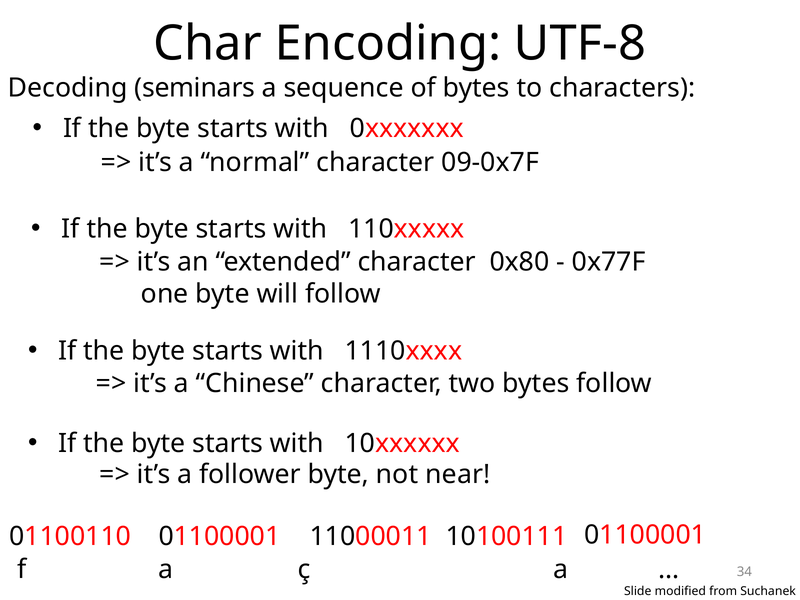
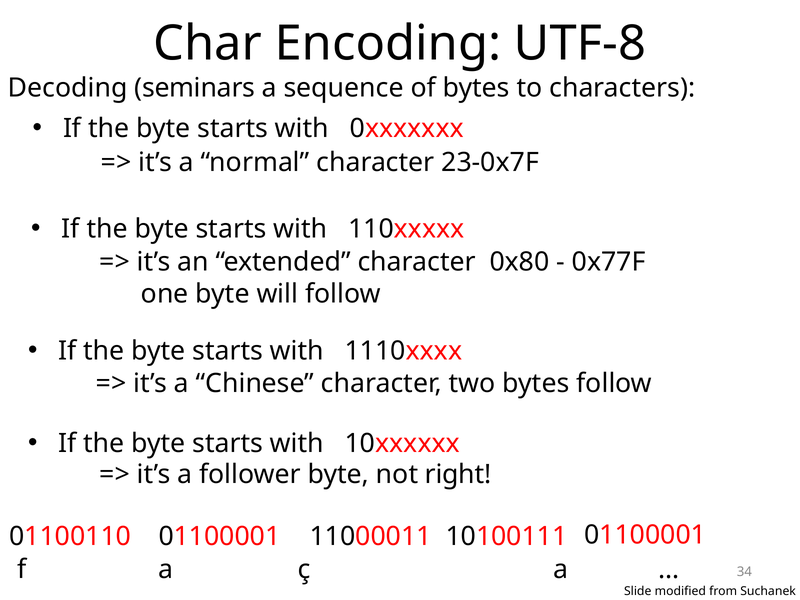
09-0x7F: 09-0x7F -> 23-0x7F
near: near -> right
